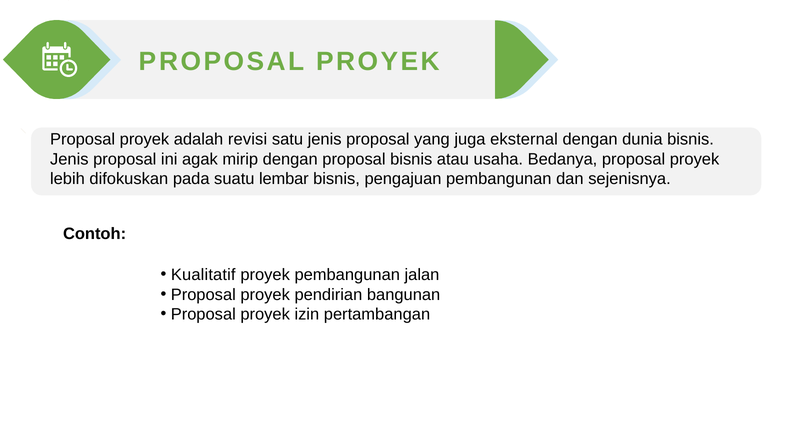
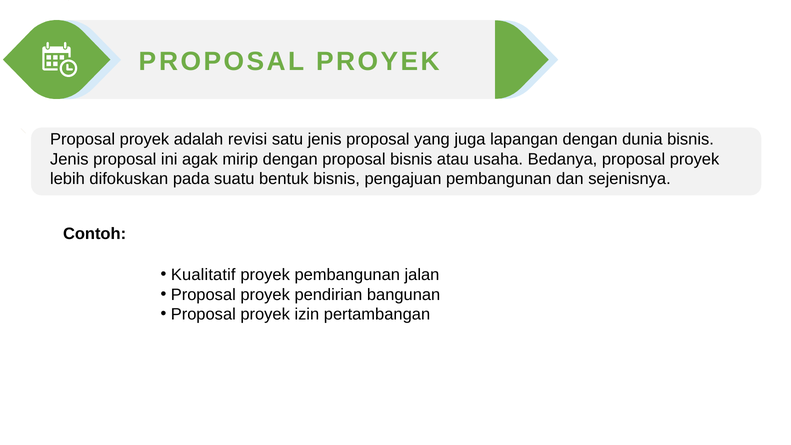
eksternal: eksternal -> lapangan
lembar: lembar -> bentuk
